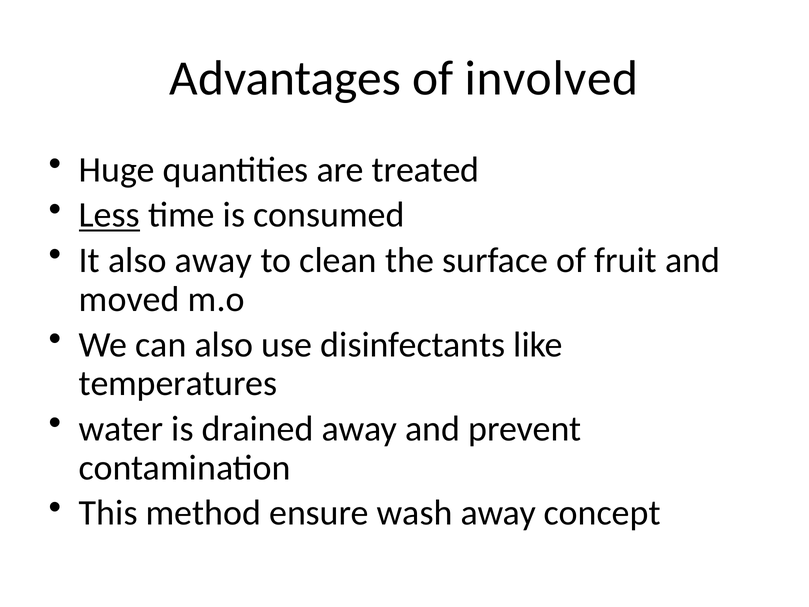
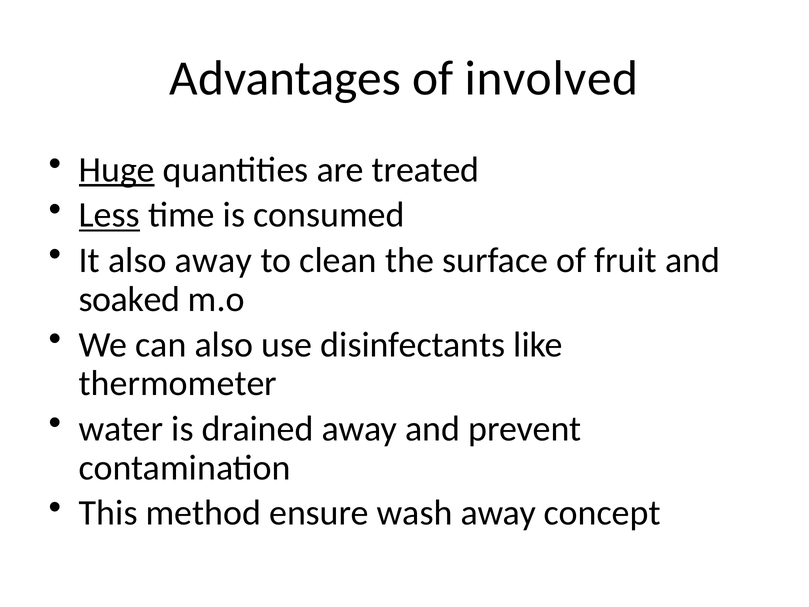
Huge underline: none -> present
moved: moved -> soaked
temperatures: temperatures -> thermometer
